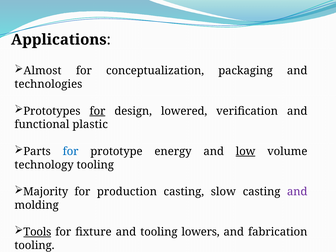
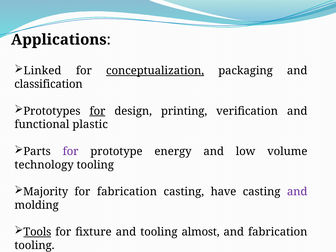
Almost: Almost -> Linked
conceptualization underline: none -> present
technologies: technologies -> classification
lowered: lowered -> printing
for at (71, 151) colour: blue -> purple
low underline: present -> none
for production: production -> fabrication
slow: slow -> have
lowers: lowers -> almost
